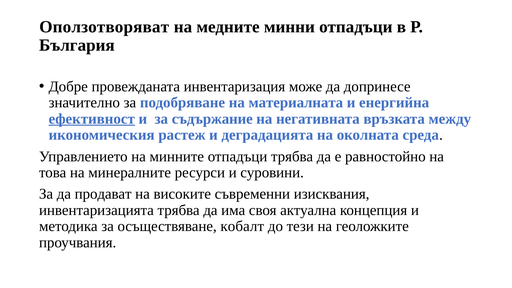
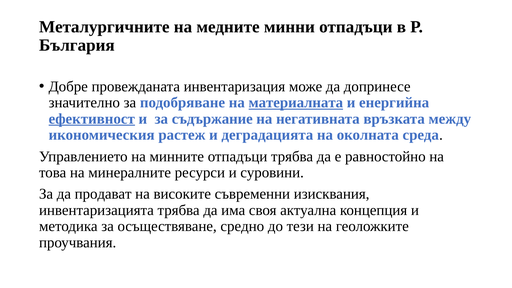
Оползотворяват: Оползотворяват -> Металургичните
материалната underline: none -> present
кобалт: кобалт -> средно
